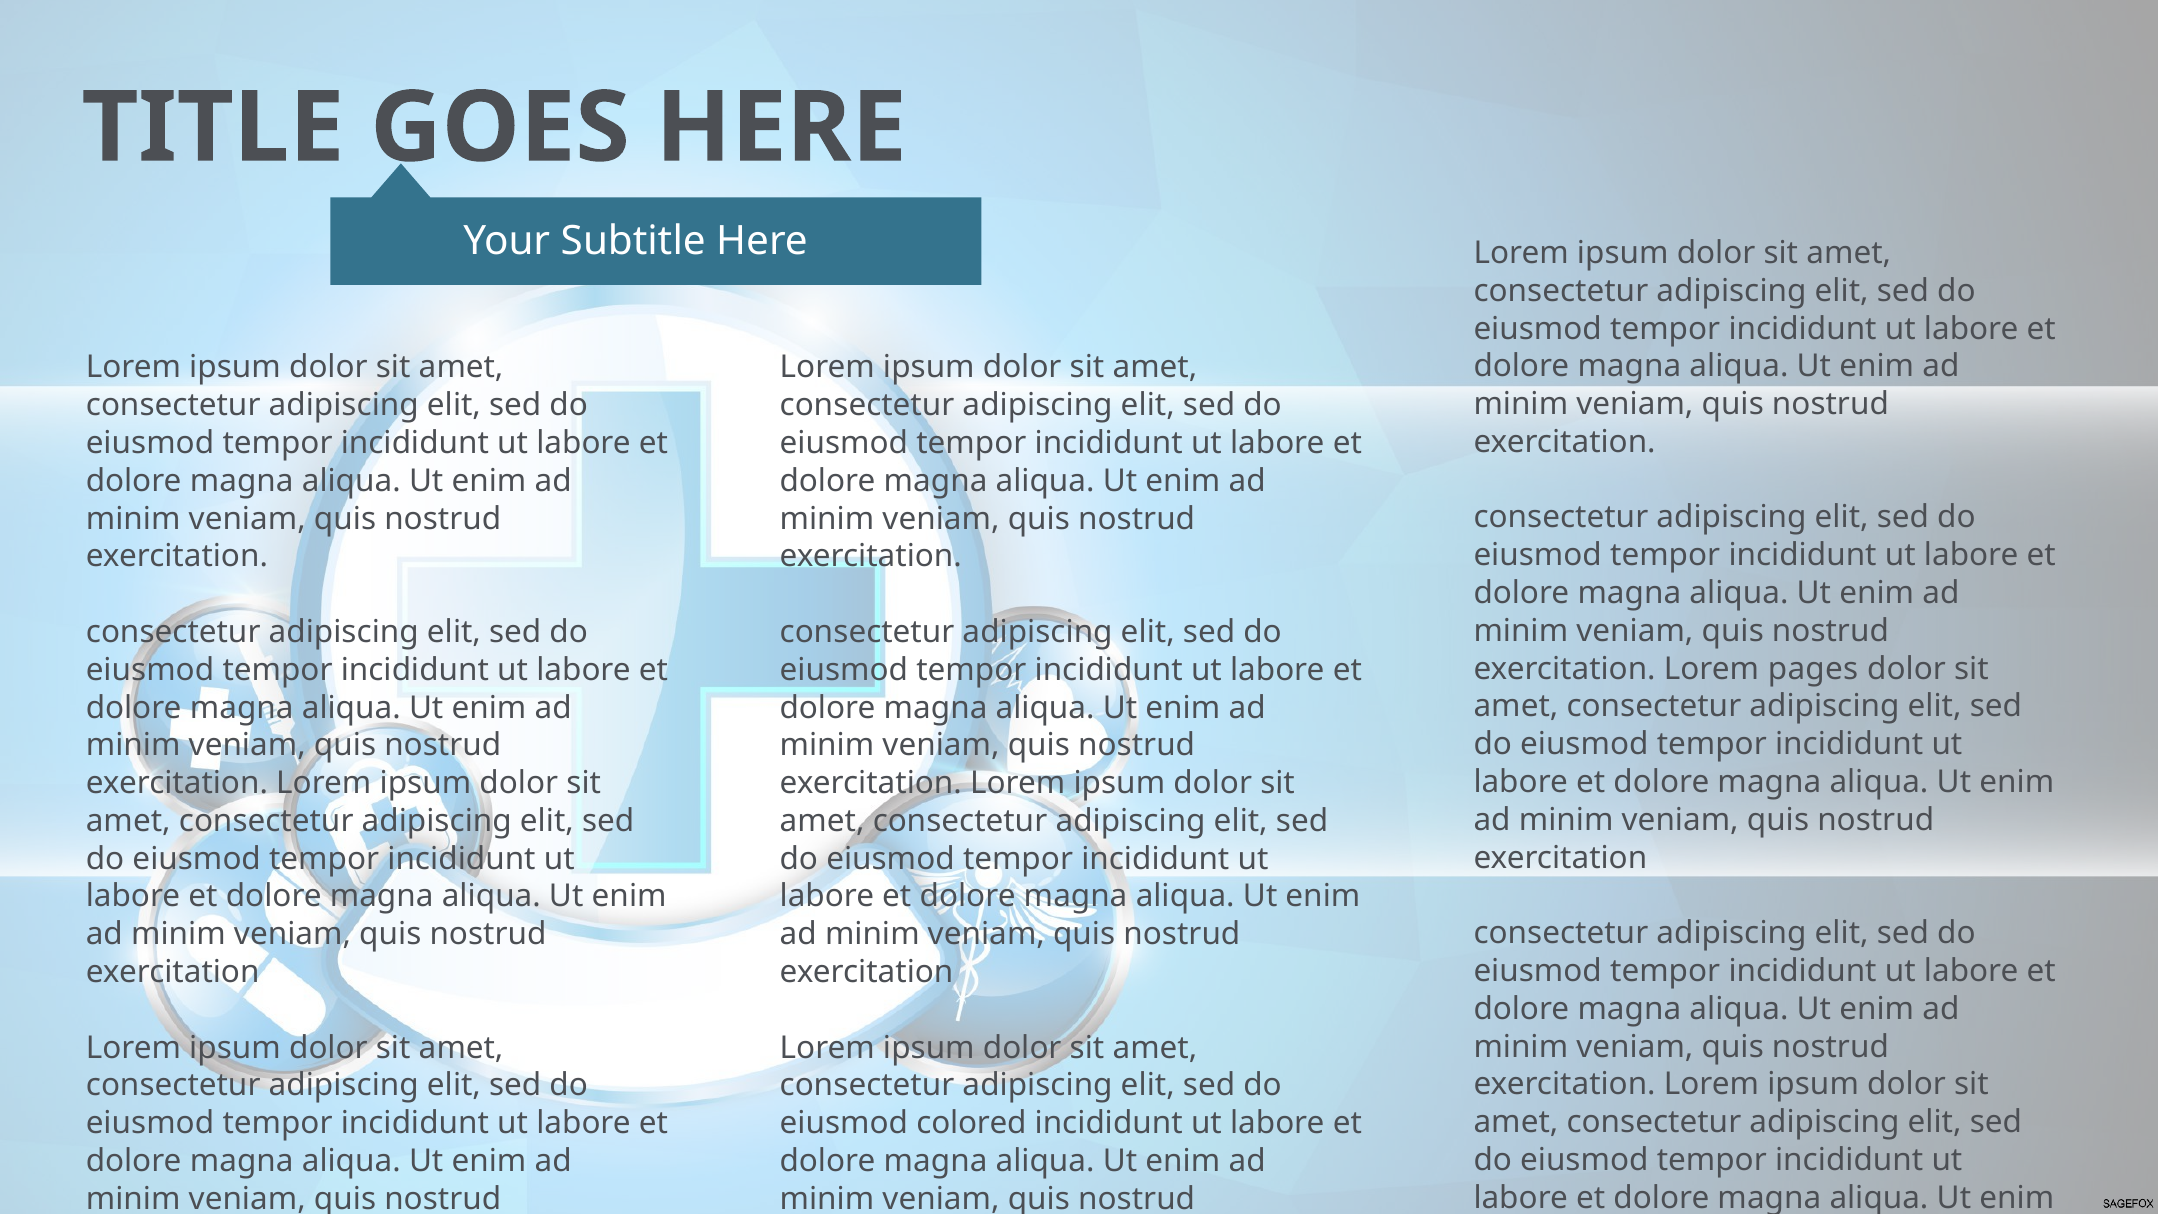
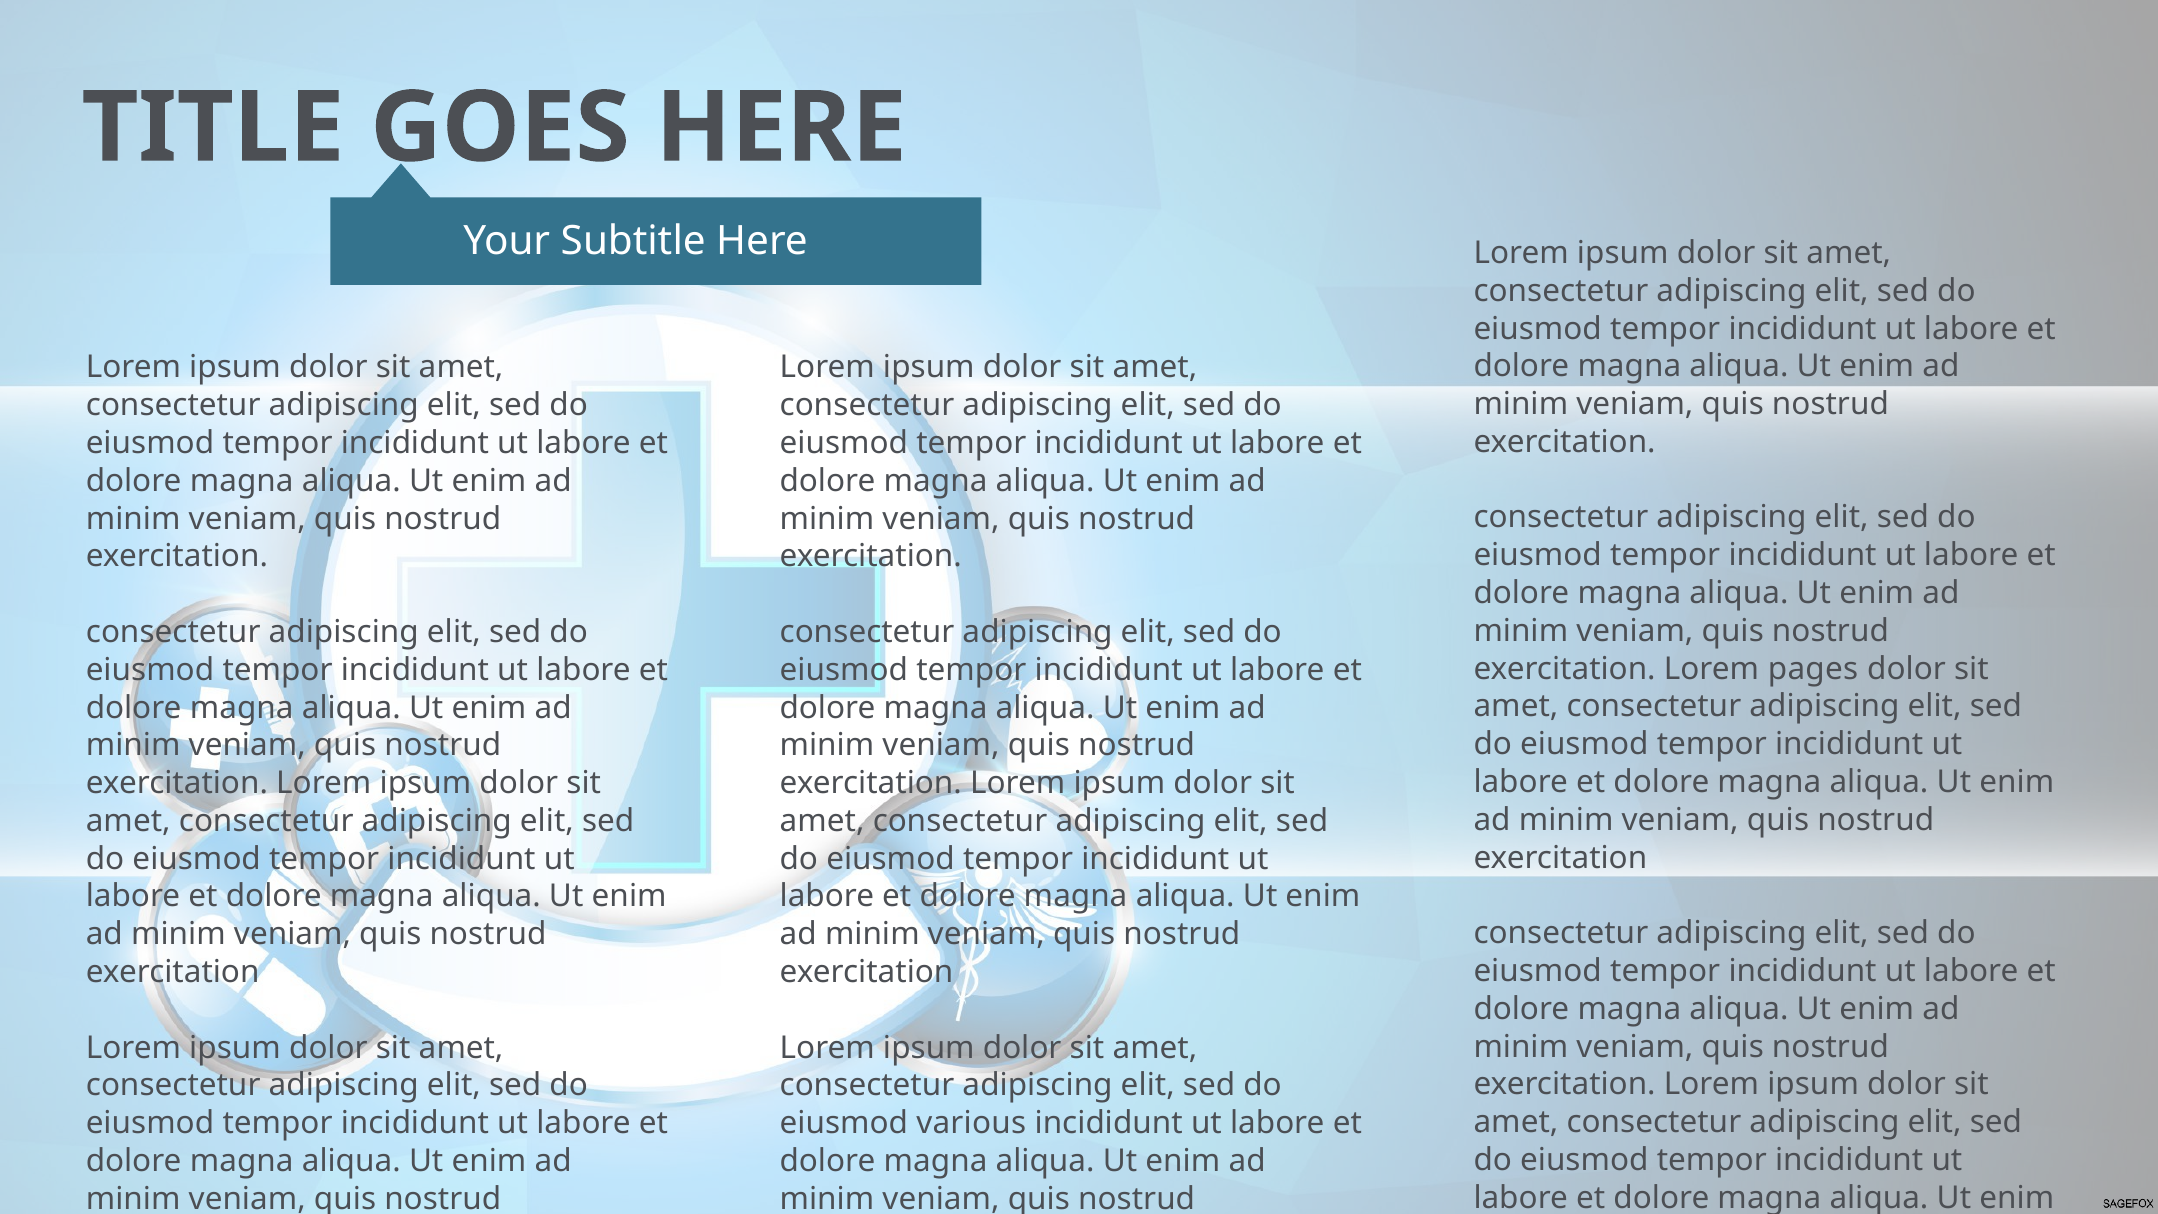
colored: colored -> various
